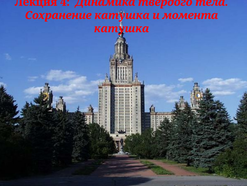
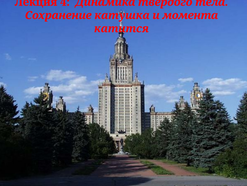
катушка at (121, 28): катушка -> катится
